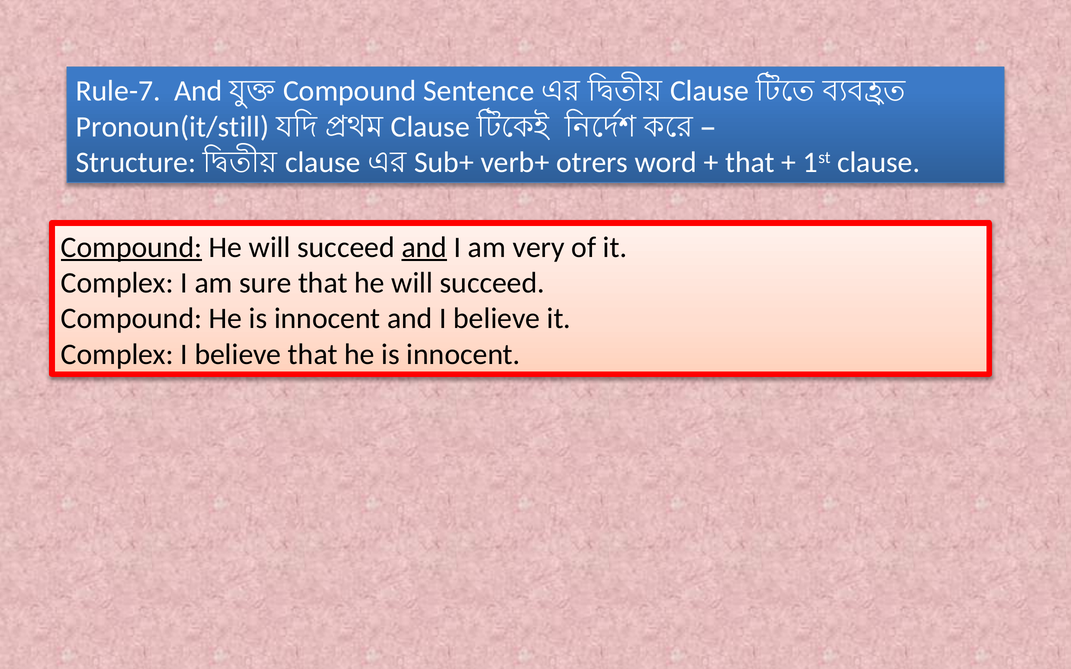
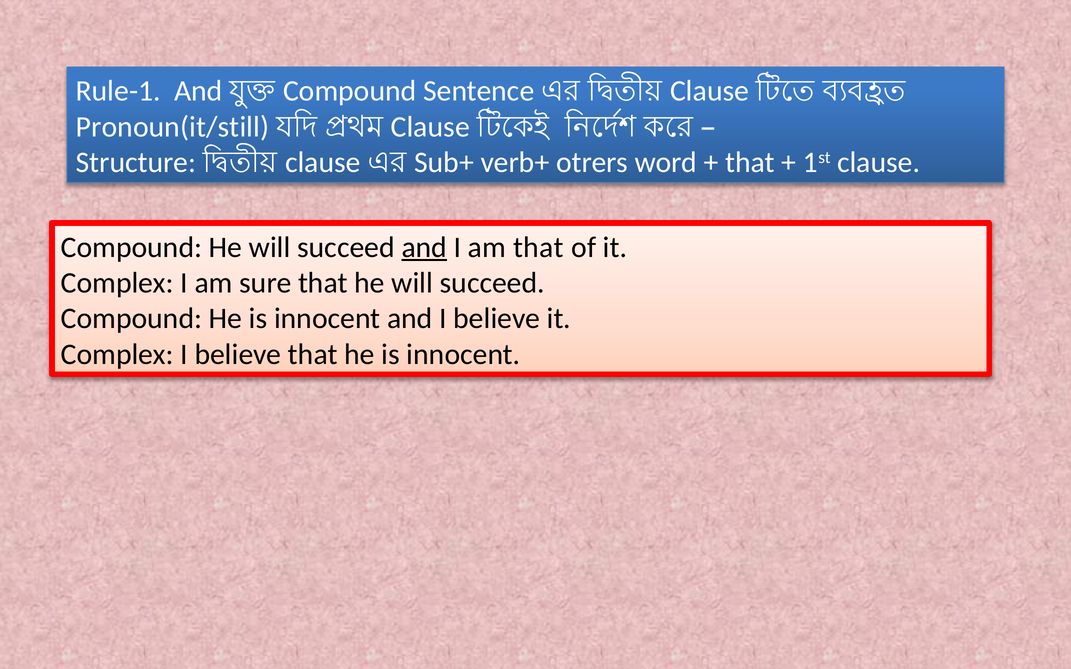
Rule-7: Rule-7 -> Rule-1
Compound at (131, 247) underline: present -> none
am very: very -> that
